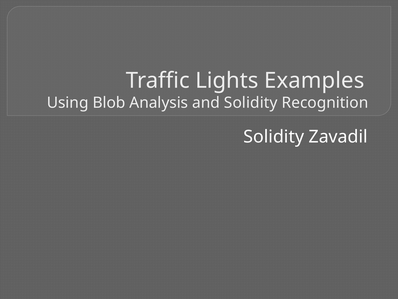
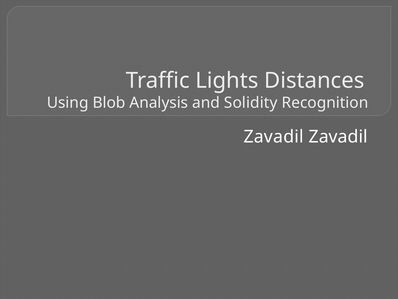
Examples: Examples -> Distances
Solidity at (274, 137): Solidity -> Zavadil
